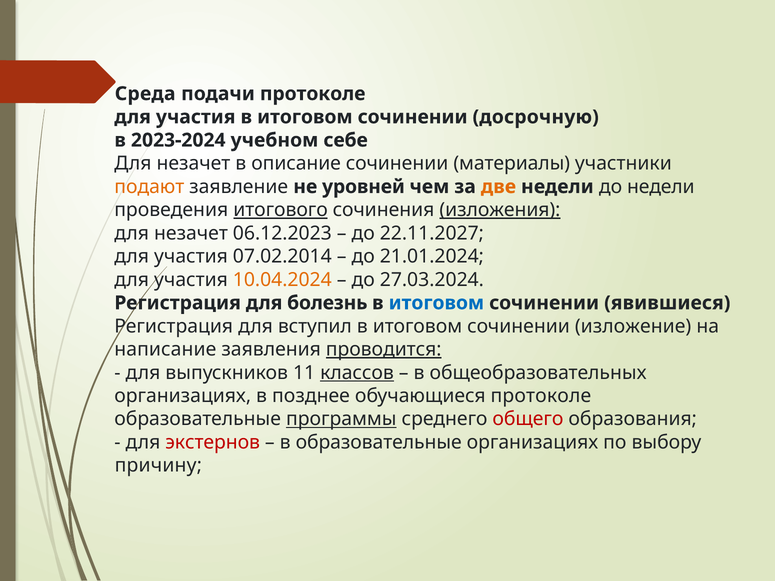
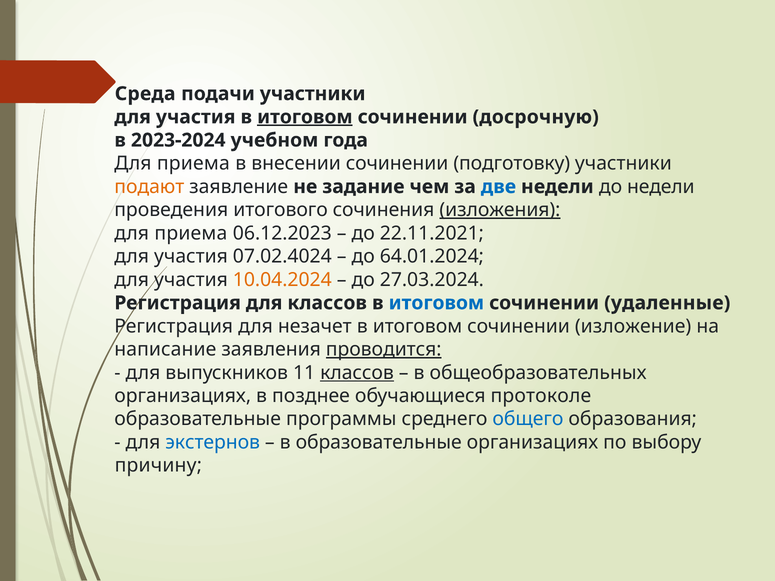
подачи протоколе: протоколе -> участники
итоговом at (305, 117) underline: none -> present
себе: себе -> года
незачет at (193, 164): незачет -> приема
описание: описание -> внесении
материалы: материалы -> подготовку
уровней: уровней -> задание
две colour: orange -> blue
итогового underline: present -> none
незачет at (191, 233): незачет -> приема
22.11.2027: 22.11.2027 -> 22.11.2021
07.02.2014: 07.02.2014 -> 07.02.4024
21.01.2024: 21.01.2024 -> 64.01.2024
для болезнь: болезнь -> классов
явившиеся: явившиеся -> удаленные
вступил: вступил -> незачет
программы underline: present -> none
общего colour: red -> blue
экстернов colour: red -> blue
